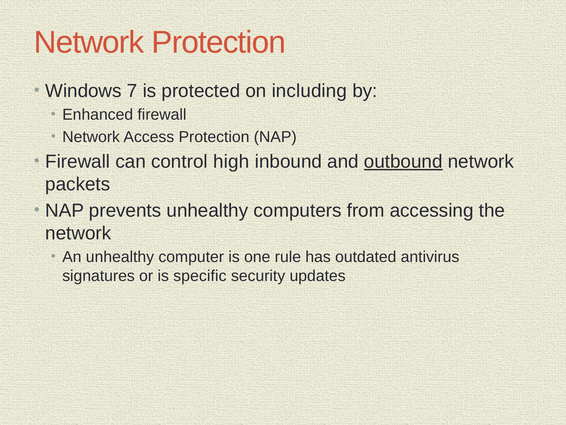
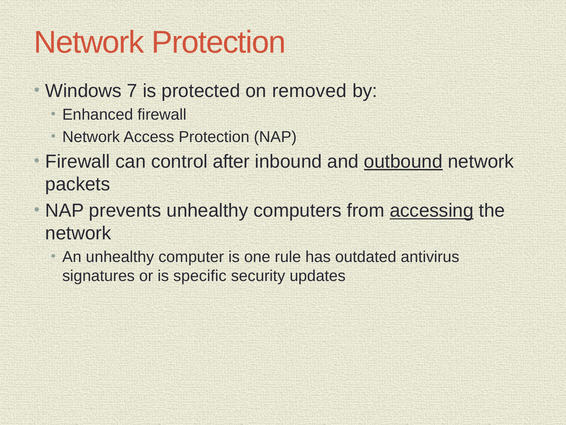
including: including -> removed
high: high -> after
accessing underline: none -> present
